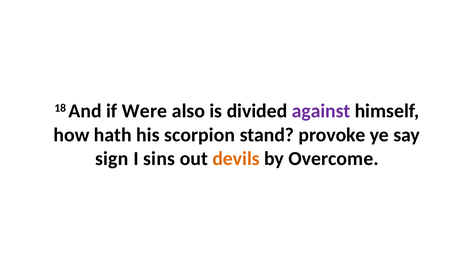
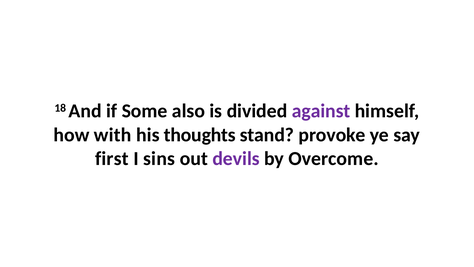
Were: Were -> Some
hath: hath -> with
scorpion: scorpion -> thoughts
sign: sign -> first
devils colour: orange -> purple
